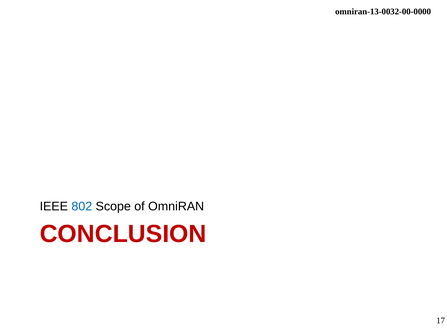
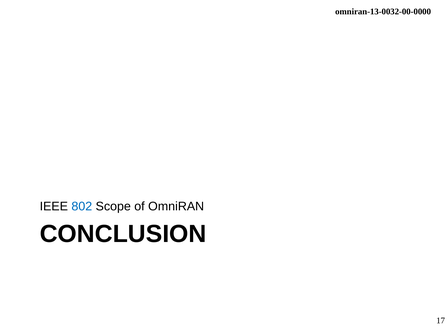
CONCLUSION colour: red -> black
